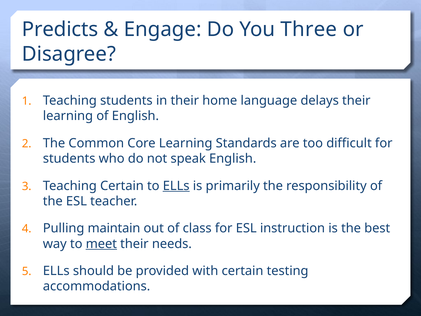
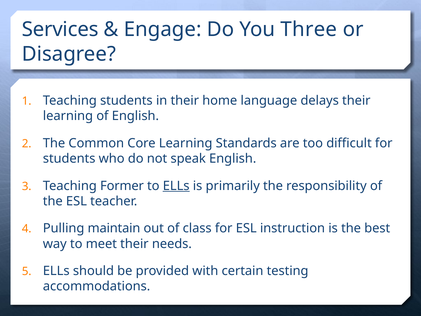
Predicts: Predicts -> Services
Teaching Certain: Certain -> Former
meet underline: present -> none
